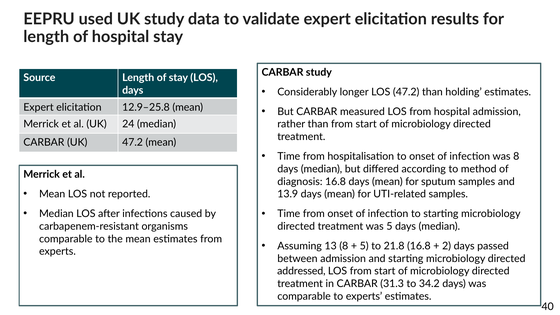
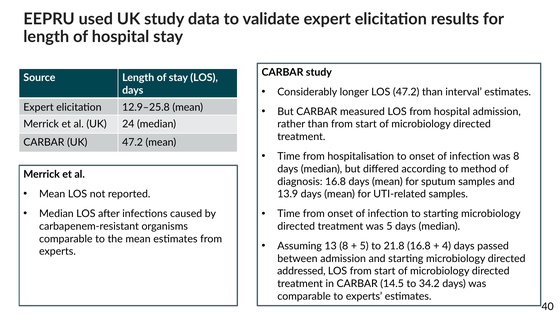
holding: holding -> interval
2: 2 -> 4
31.3: 31.3 -> 14.5
